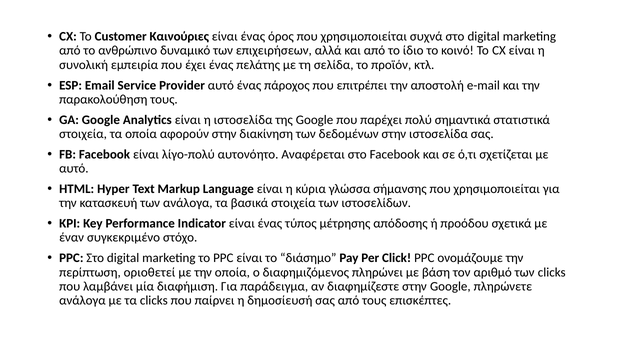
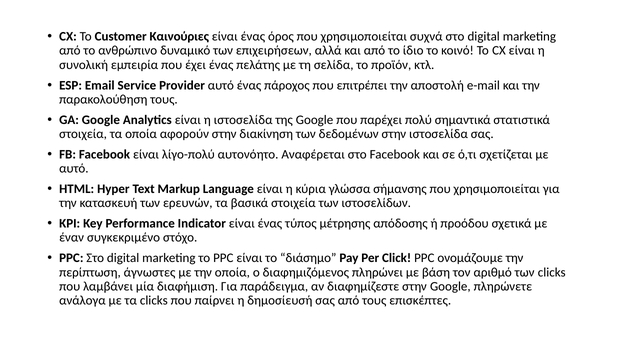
των ανάλογα: ανάλογα -> ερευνών
οριοθετεί: οριοθετεί -> άγνωστες
